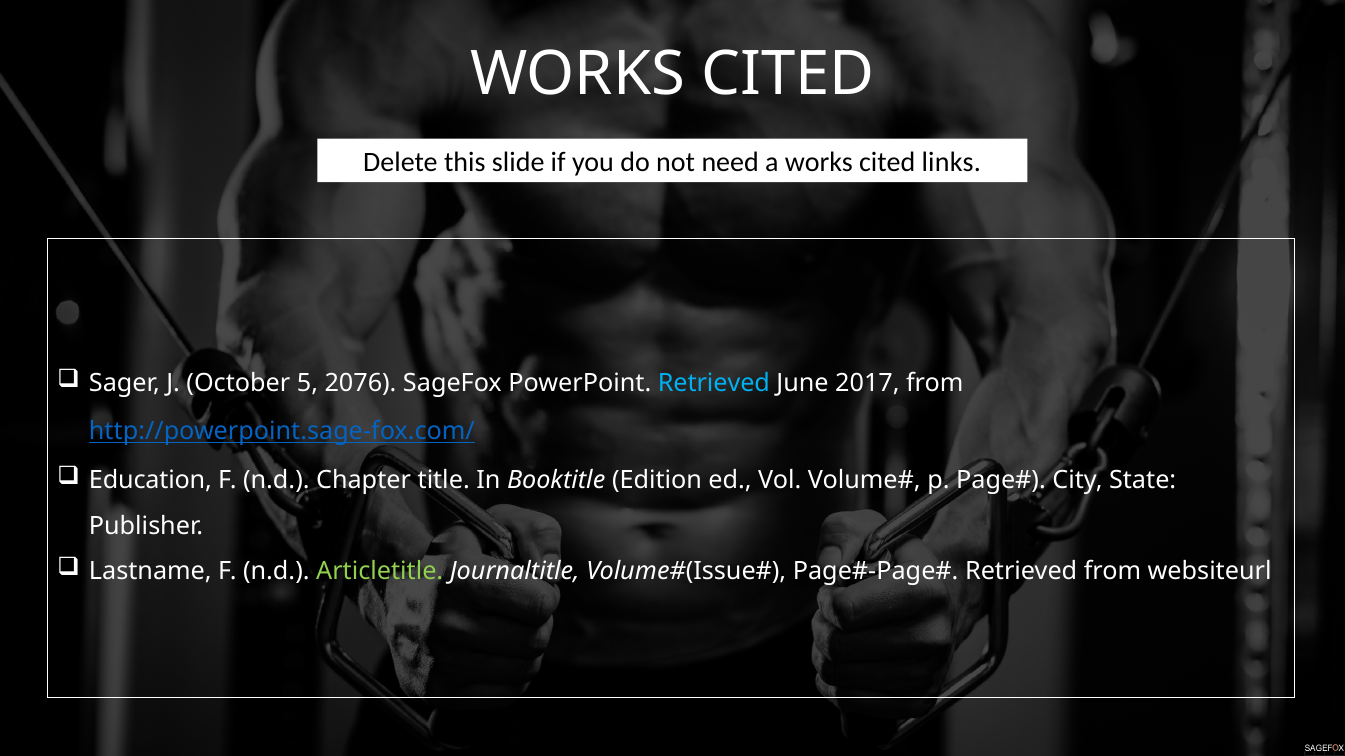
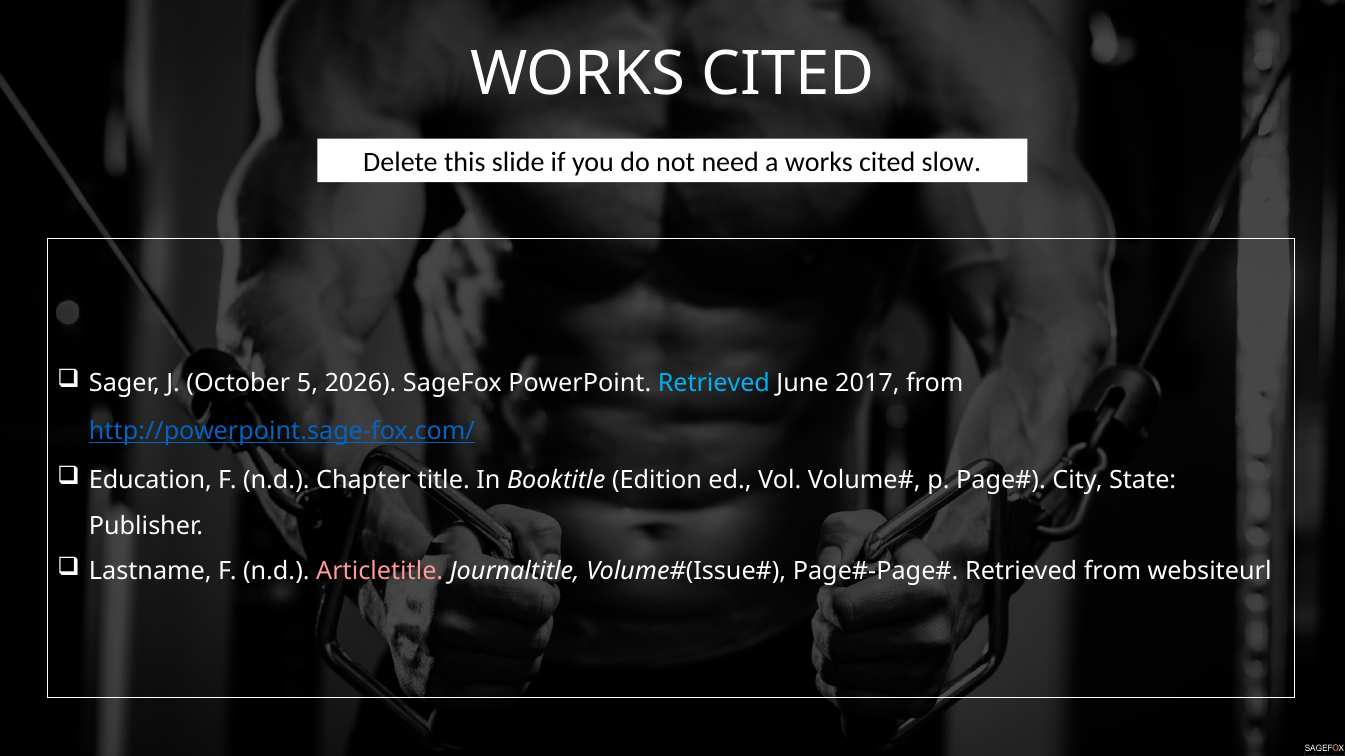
links: links -> slow
2076: 2076 -> 2026
Articletitle colour: light green -> pink
